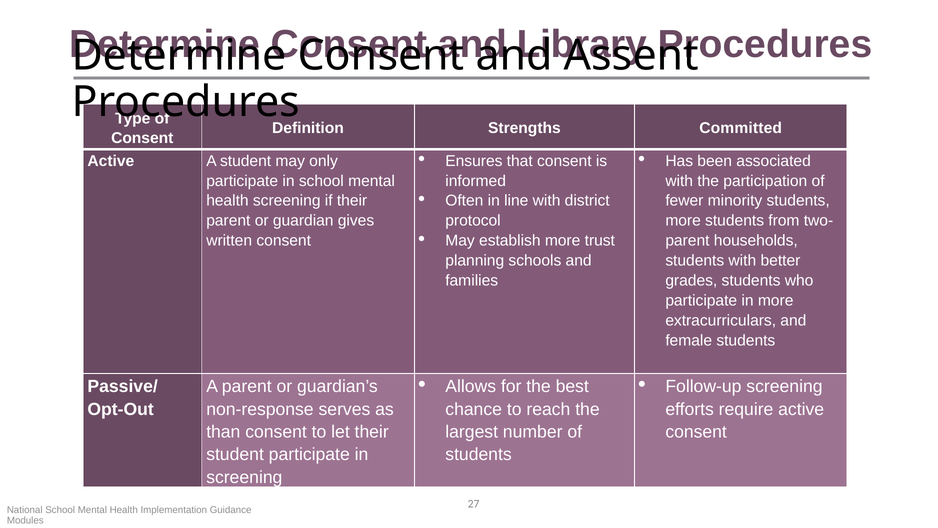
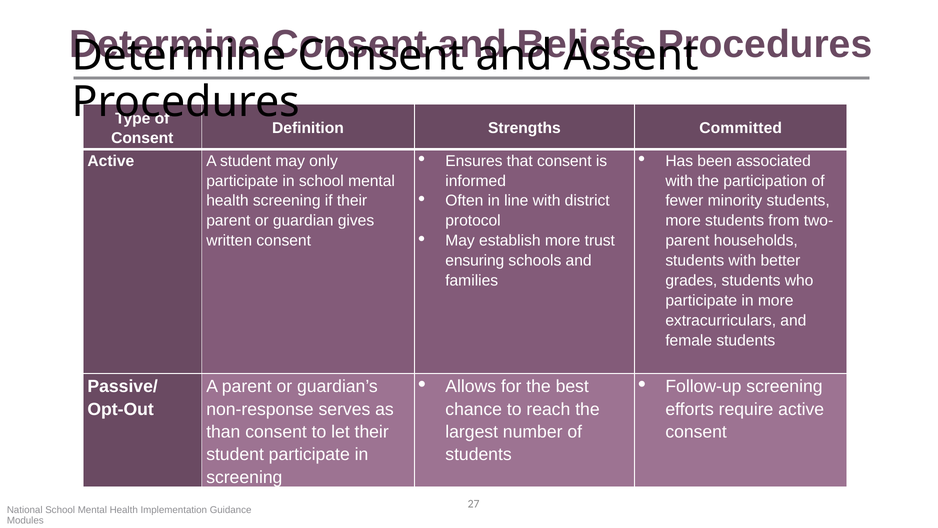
Library: Library -> Beliefs
planning: planning -> ensuring
